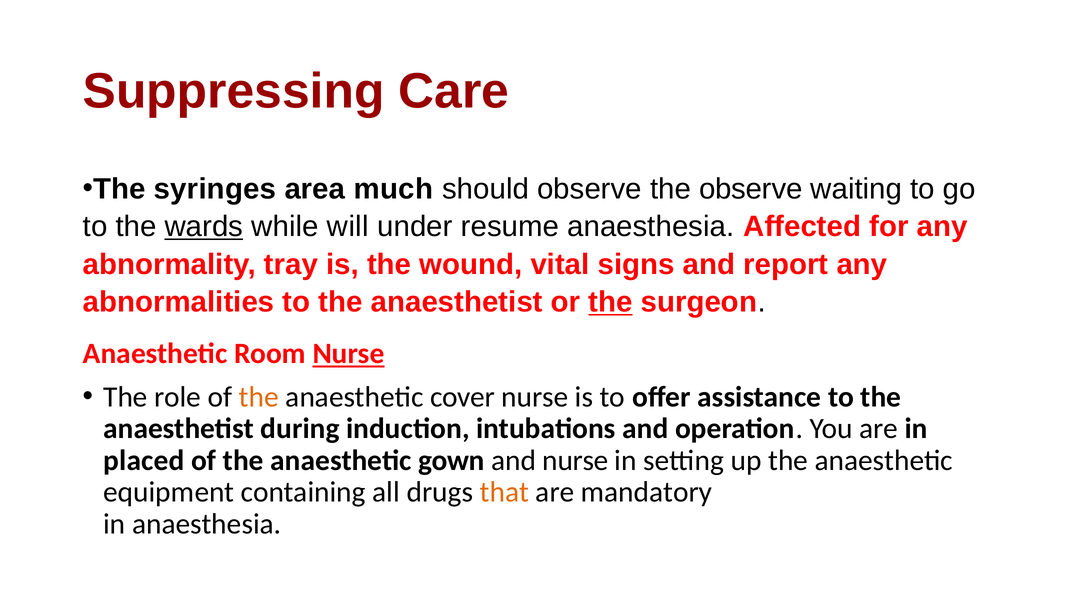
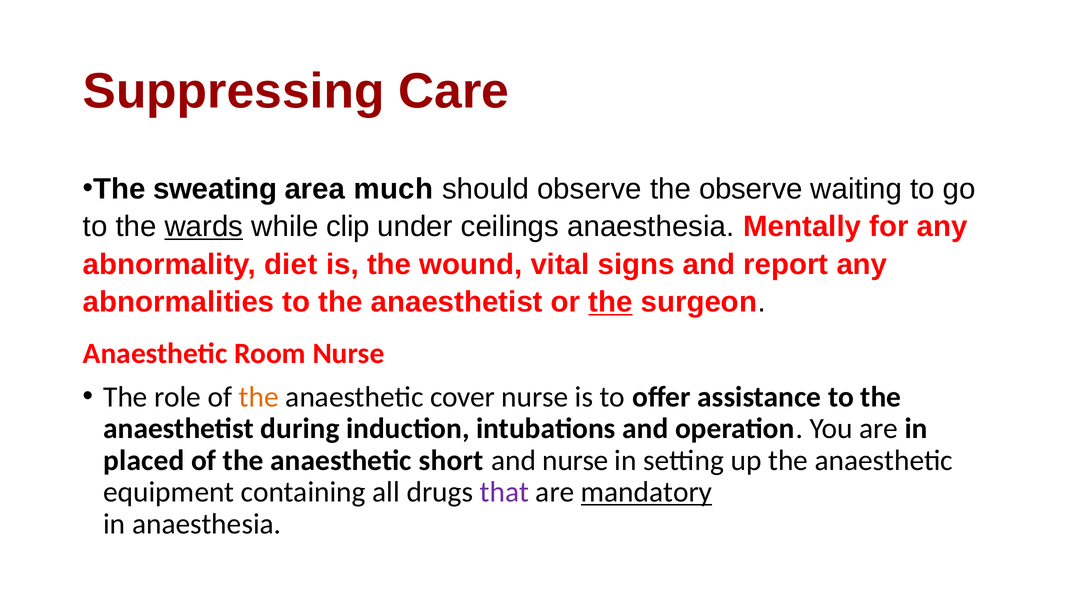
syringes: syringes -> sweating
will: will -> clip
resume: resume -> ceilings
Affected: Affected -> Mentally
tray: tray -> diet
Nurse at (348, 354) underline: present -> none
gown: gown -> short
that colour: orange -> purple
mandatory underline: none -> present
